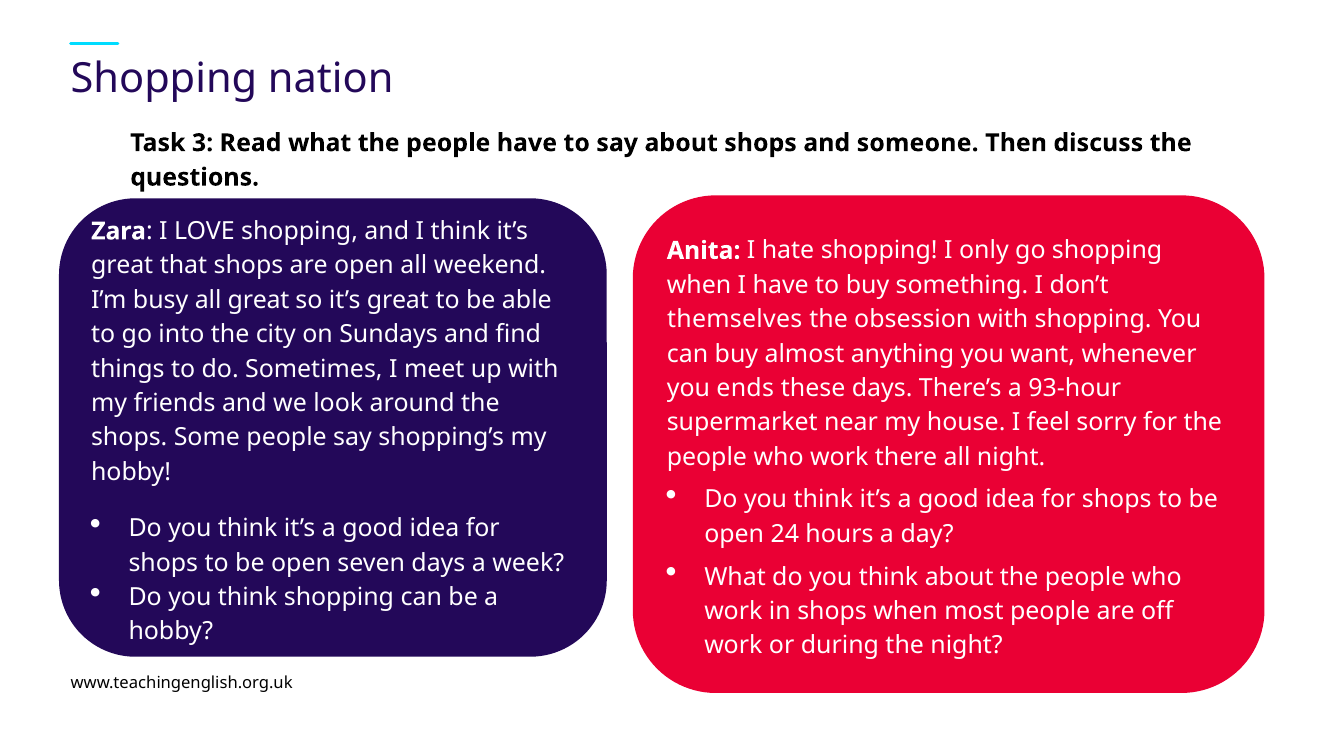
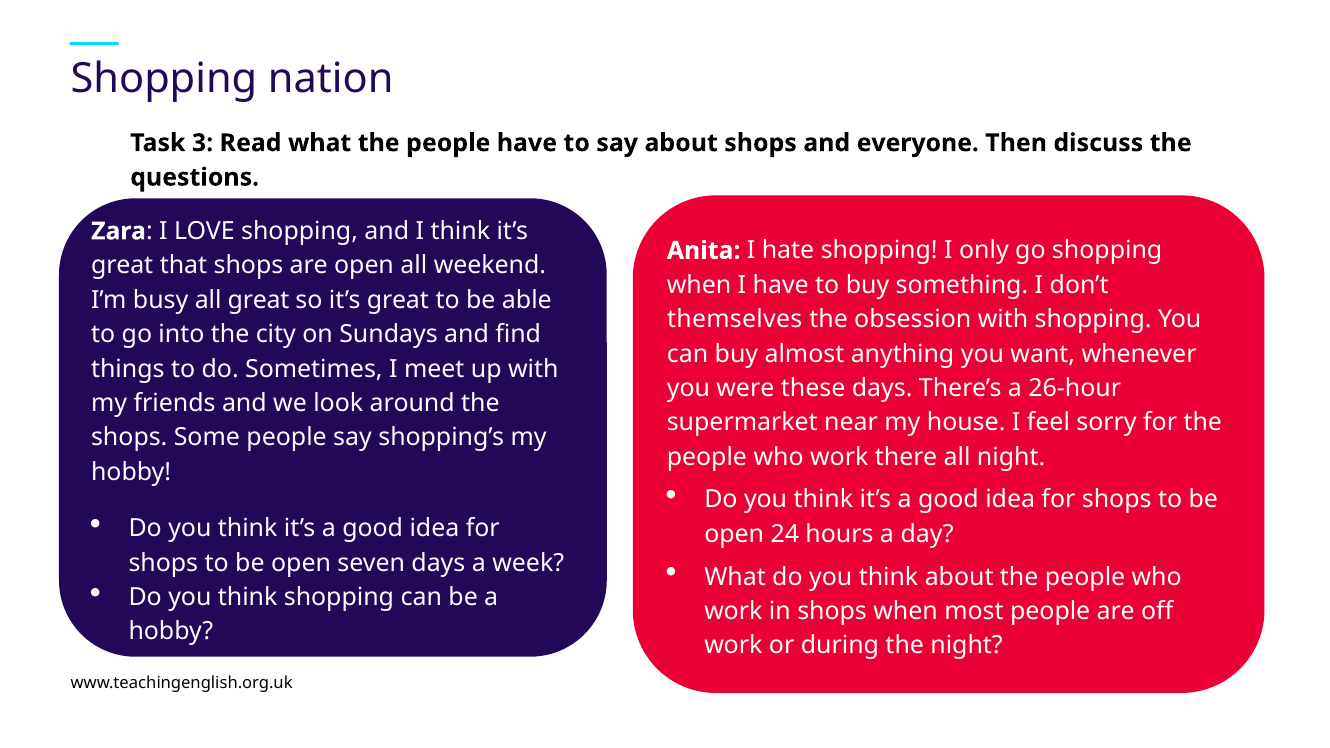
someone: someone -> everyone
ends: ends -> were
93-hour: 93-hour -> 26-hour
